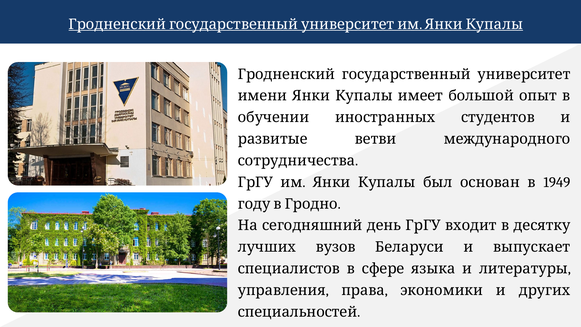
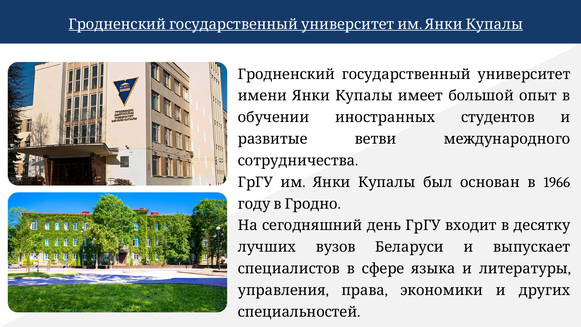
1949: 1949 -> 1966
